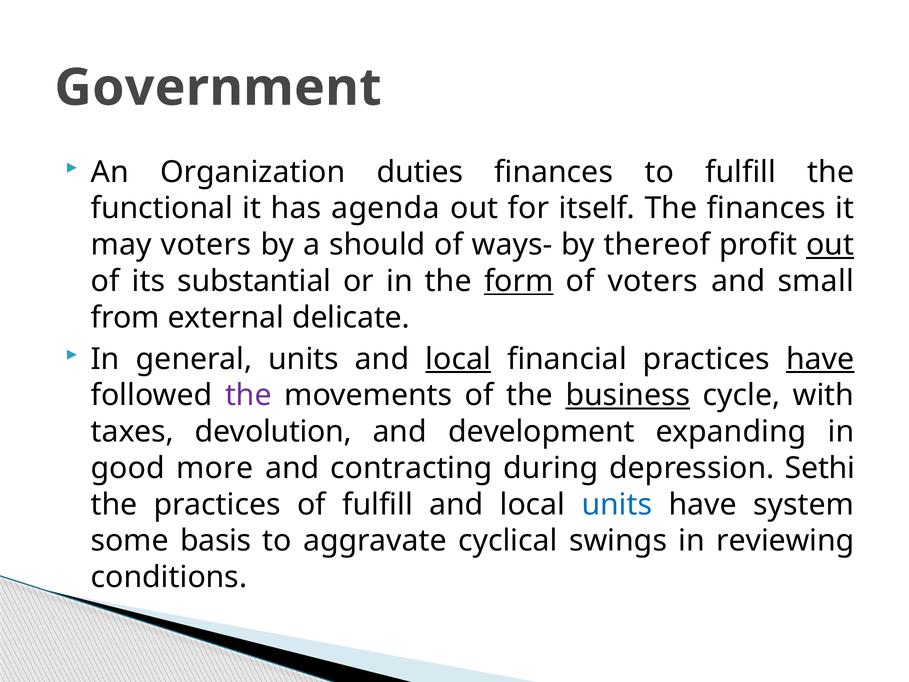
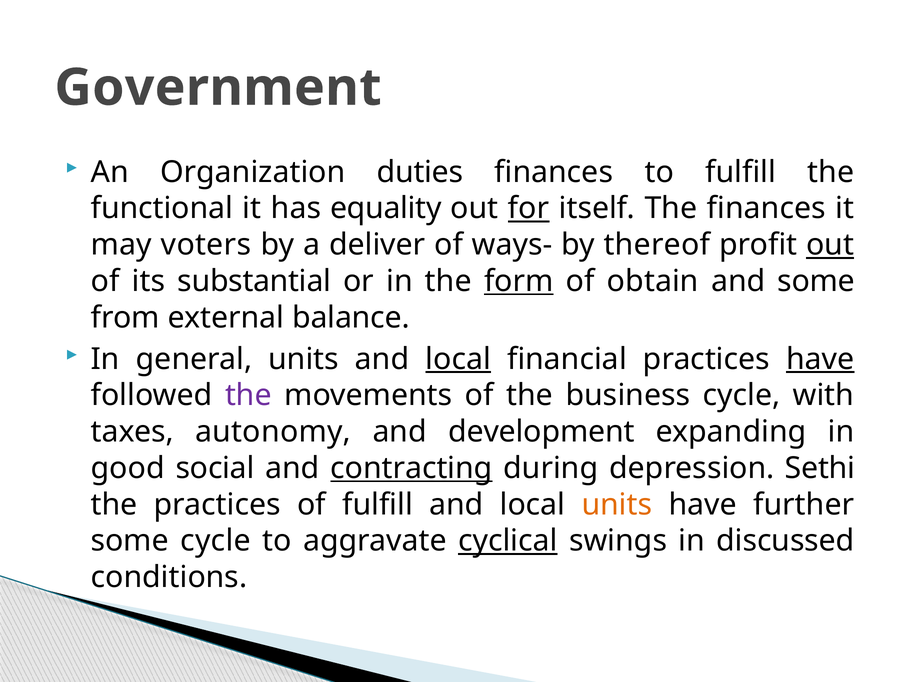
agenda: agenda -> equality
for underline: none -> present
should: should -> deliver
of voters: voters -> obtain
and small: small -> some
delicate: delicate -> balance
business underline: present -> none
devolution: devolution -> autonomy
more: more -> social
contracting underline: none -> present
units at (617, 504) colour: blue -> orange
system: system -> further
some basis: basis -> cycle
cyclical underline: none -> present
reviewing: reviewing -> discussed
